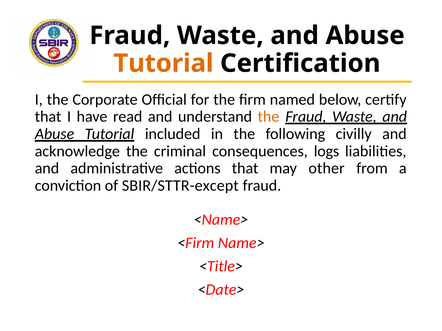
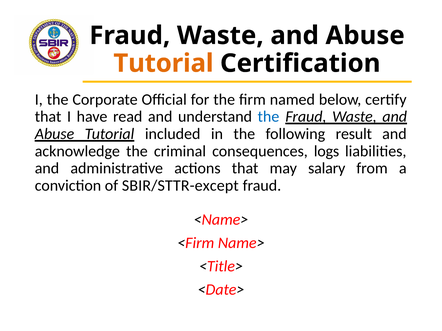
the at (268, 117) colour: orange -> blue
civilly: civilly -> result
other: other -> salary
